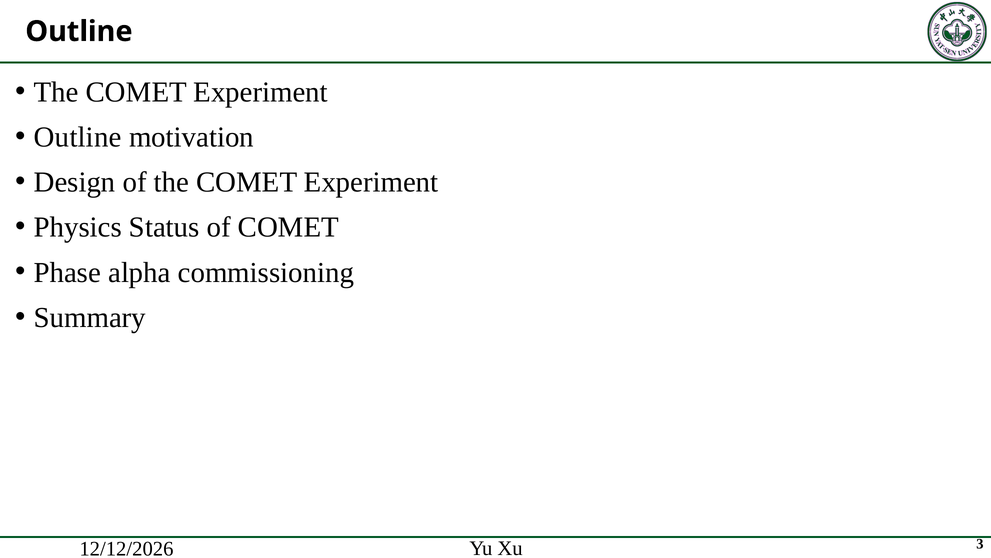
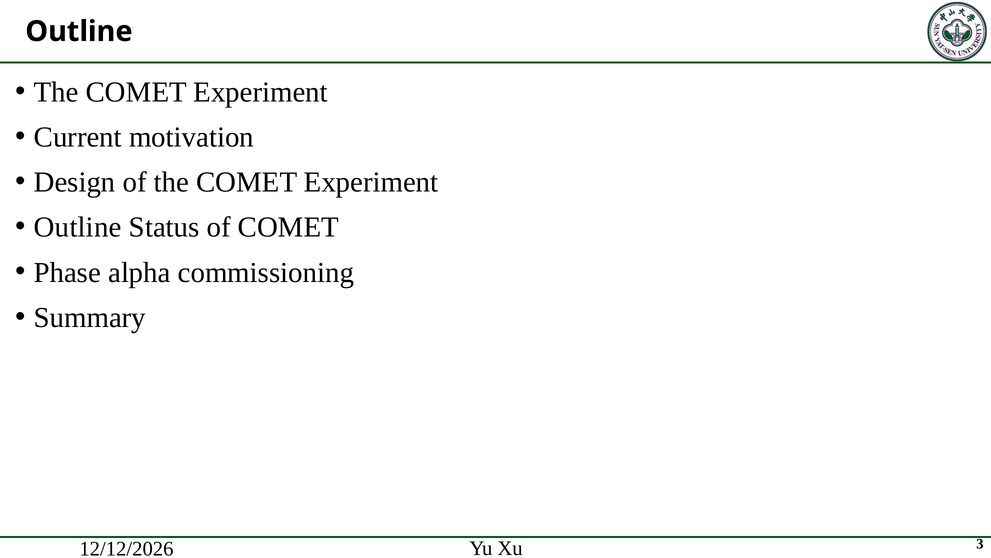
Outline at (78, 137): Outline -> Current
Physics at (78, 227): Physics -> Outline
